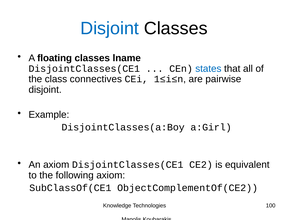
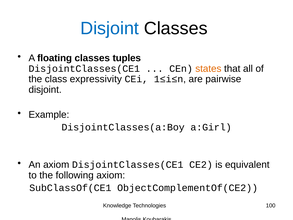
lname: lname -> tuples
states colour: blue -> orange
connectives: connectives -> expressivity
